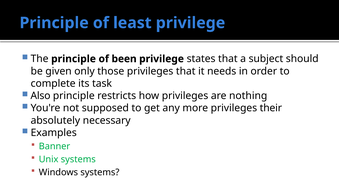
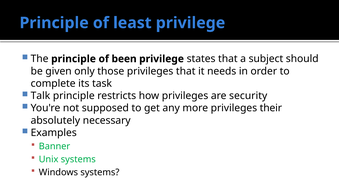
Also: Also -> Talk
nothing: nothing -> security
